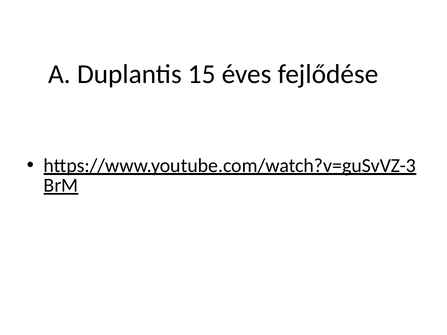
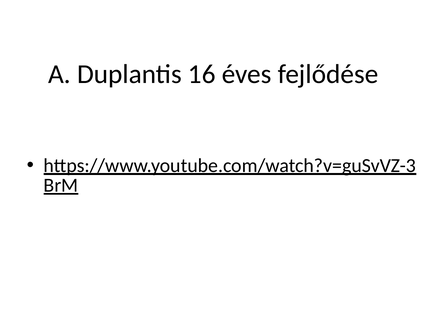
15: 15 -> 16
